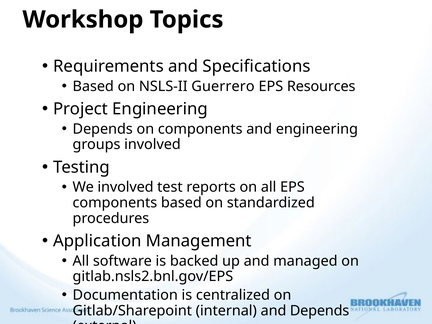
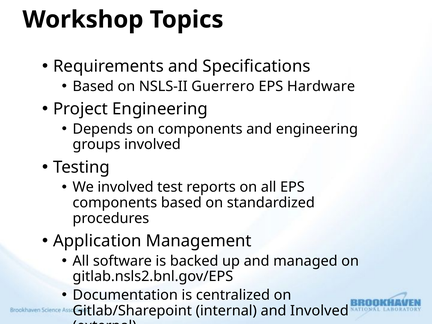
Resources: Resources -> Hardware
and Depends: Depends -> Involved
